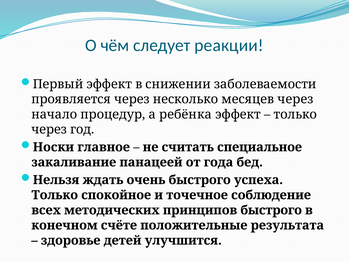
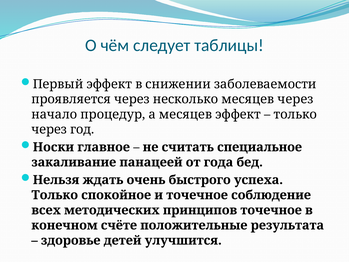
реакции: реакции -> таблицы
а ребёнка: ребёнка -> месяцев
принципов быстрого: быстрого -> точечное
